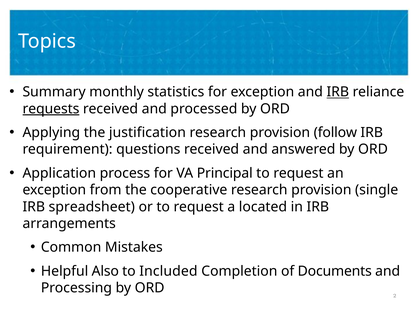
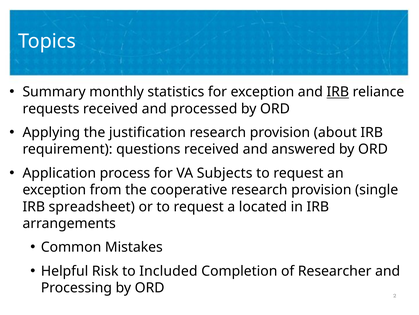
requests underline: present -> none
follow: follow -> about
Principal: Principal -> Subjects
Also: Also -> Risk
Documents: Documents -> Researcher
